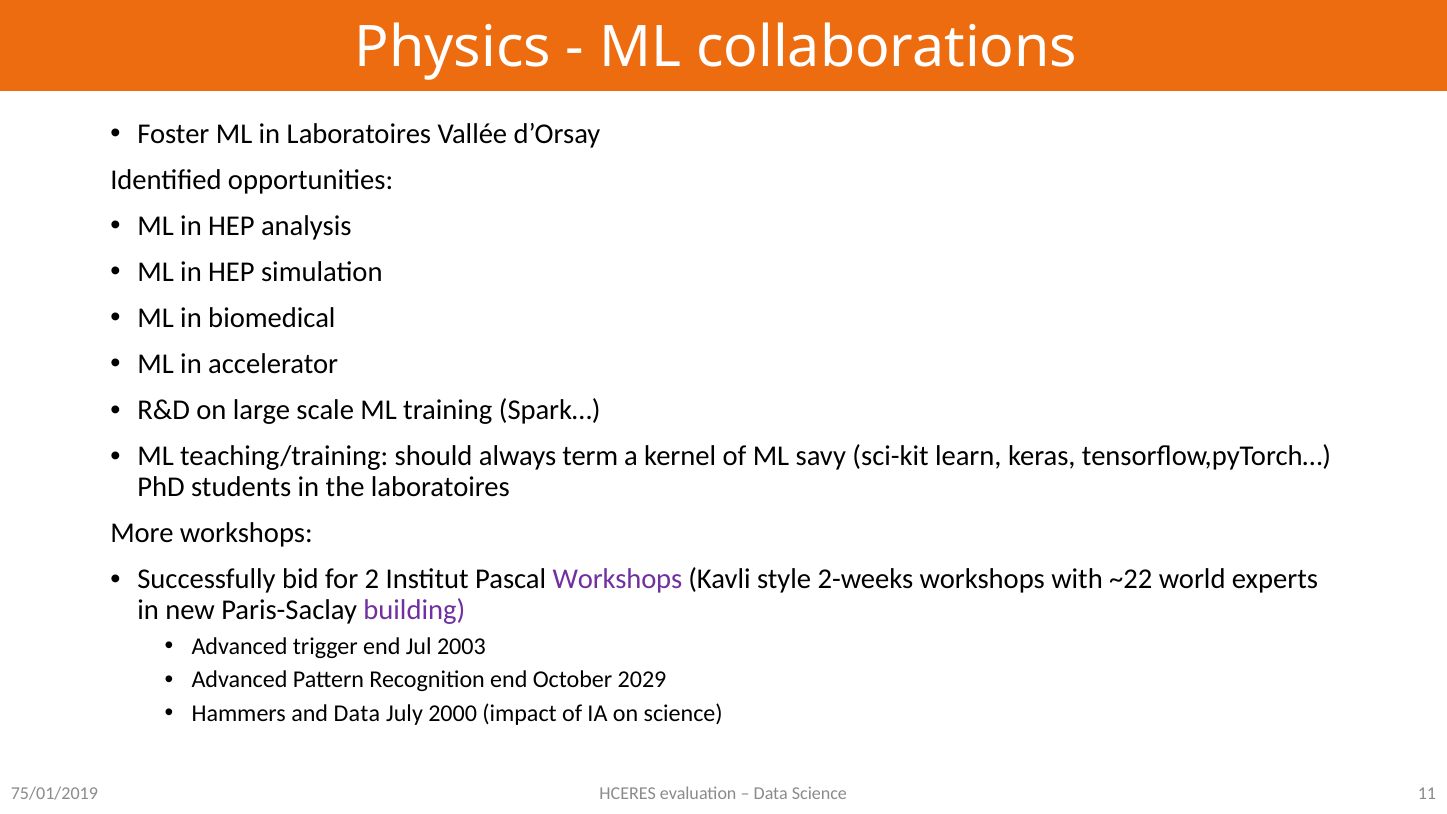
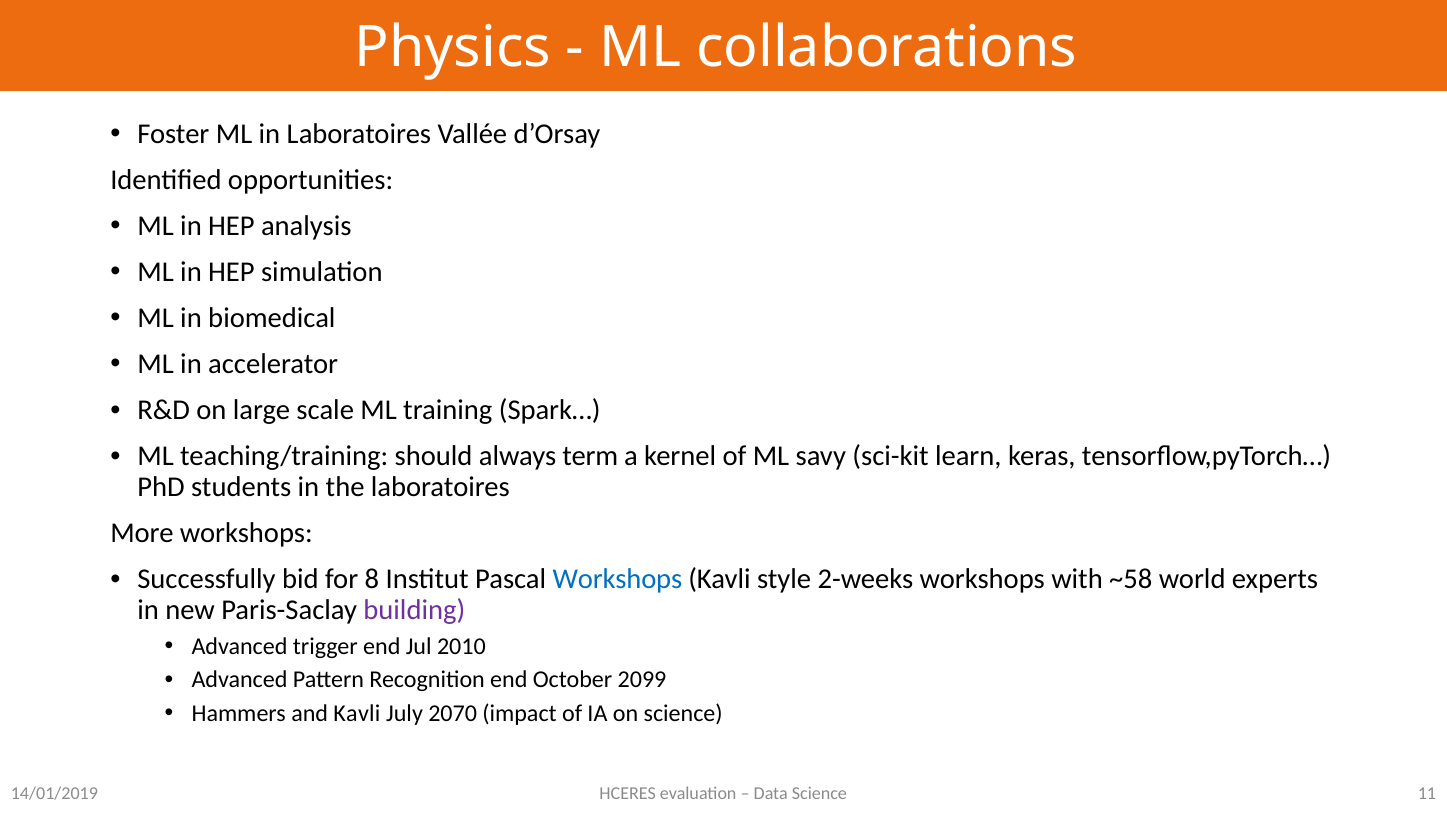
2: 2 -> 8
Workshops at (617, 579) colour: purple -> blue
~22: ~22 -> ~58
2003: 2003 -> 2010
2029: 2029 -> 2099
and Data: Data -> Kavli
2000: 2000 -> 2070
75/01/2019: 75/01/2019 -> 14/01/2019
